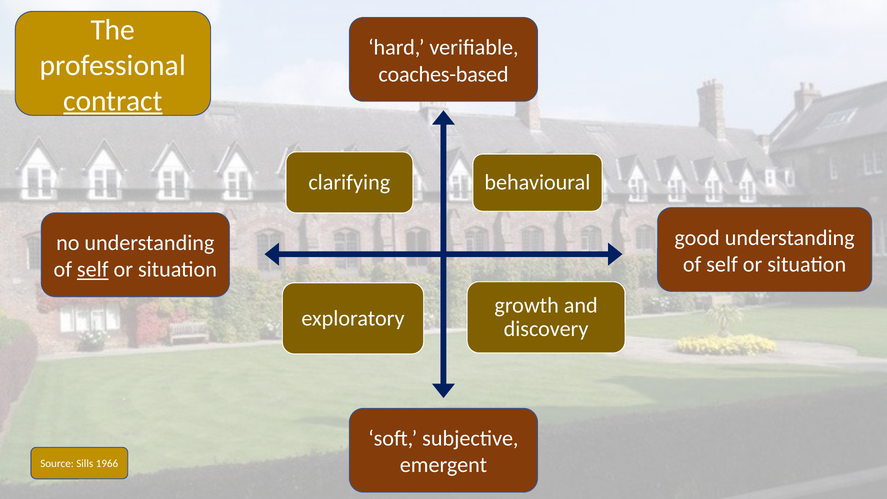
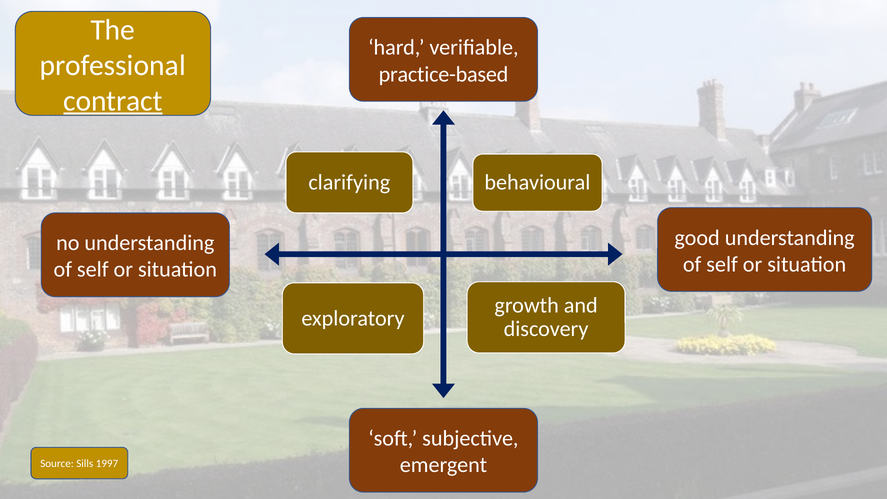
coaches-based: coaches-based -> practice-based
self at (93, 270) underline: present -> none
1966: 1966 -> 1997
